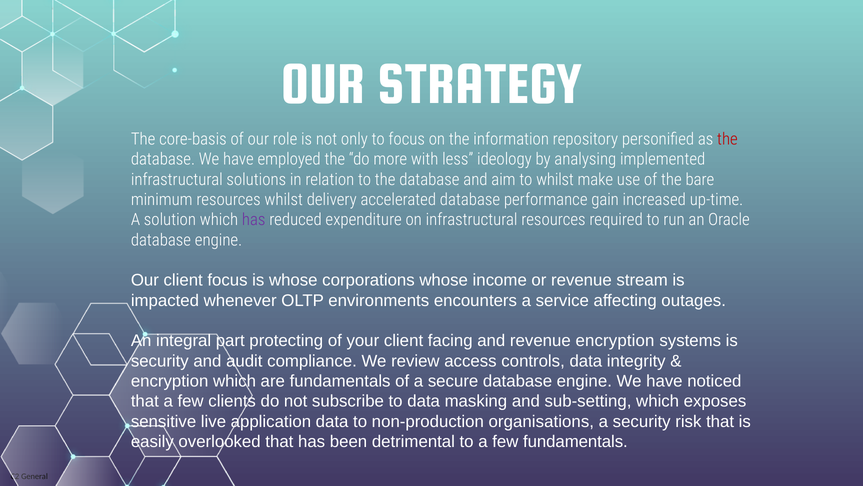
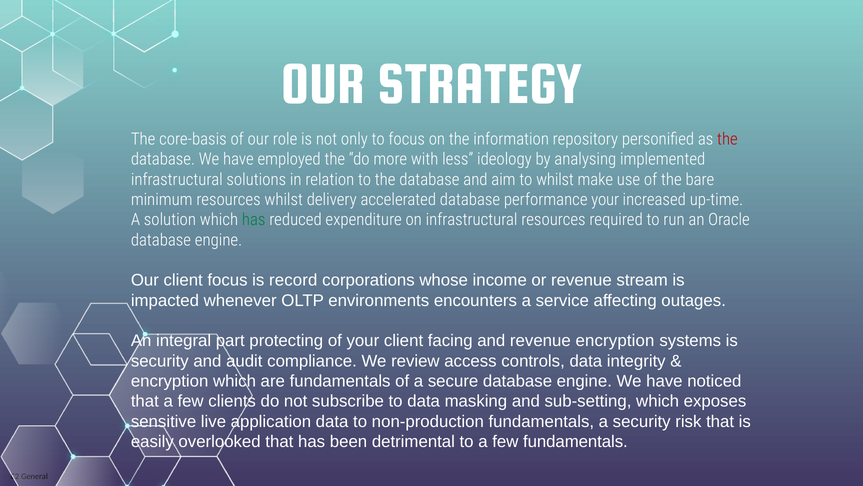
performance gain: gain -> your
has at (254, 220) colour: purple -> green
is whose: whose -> record
non-production organisations: organisations -> fundamentals
